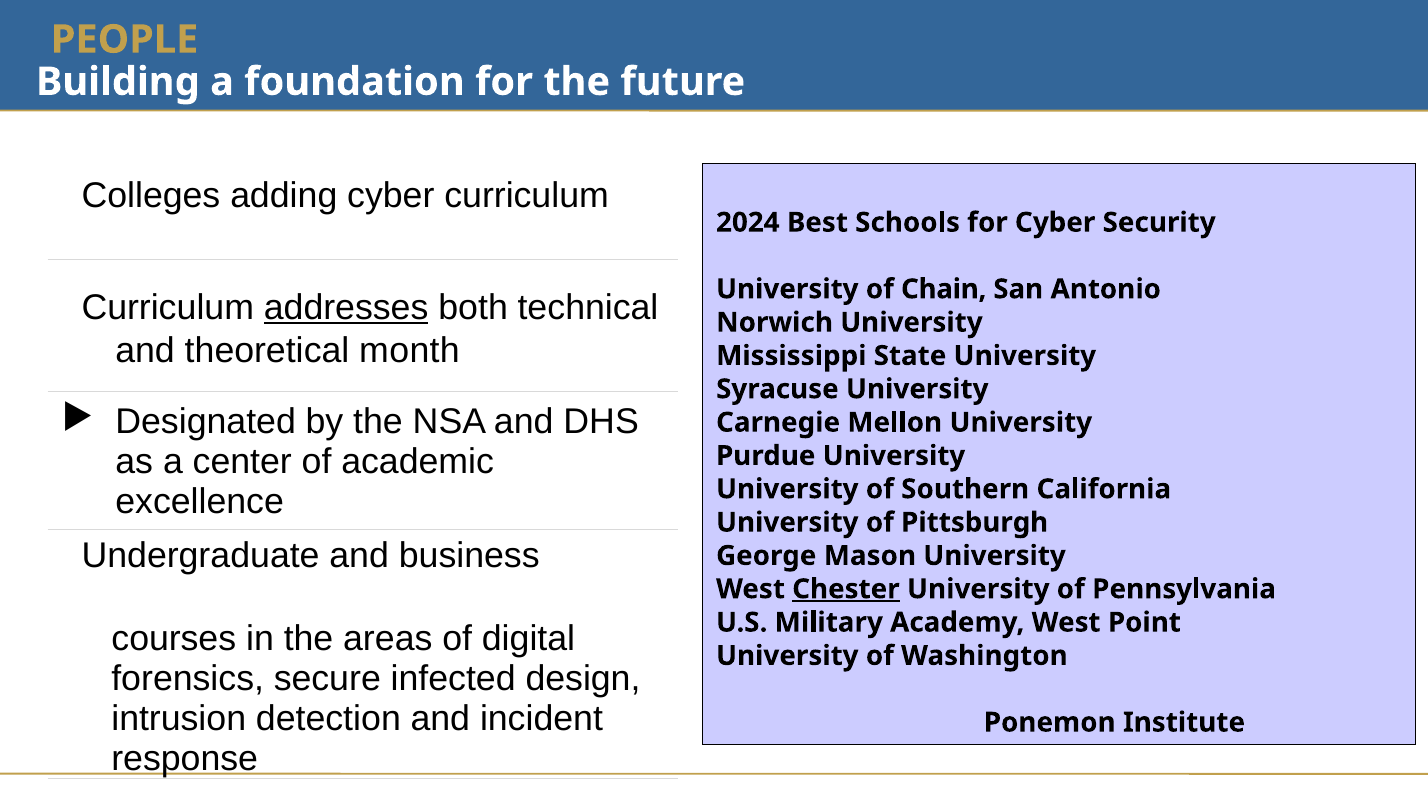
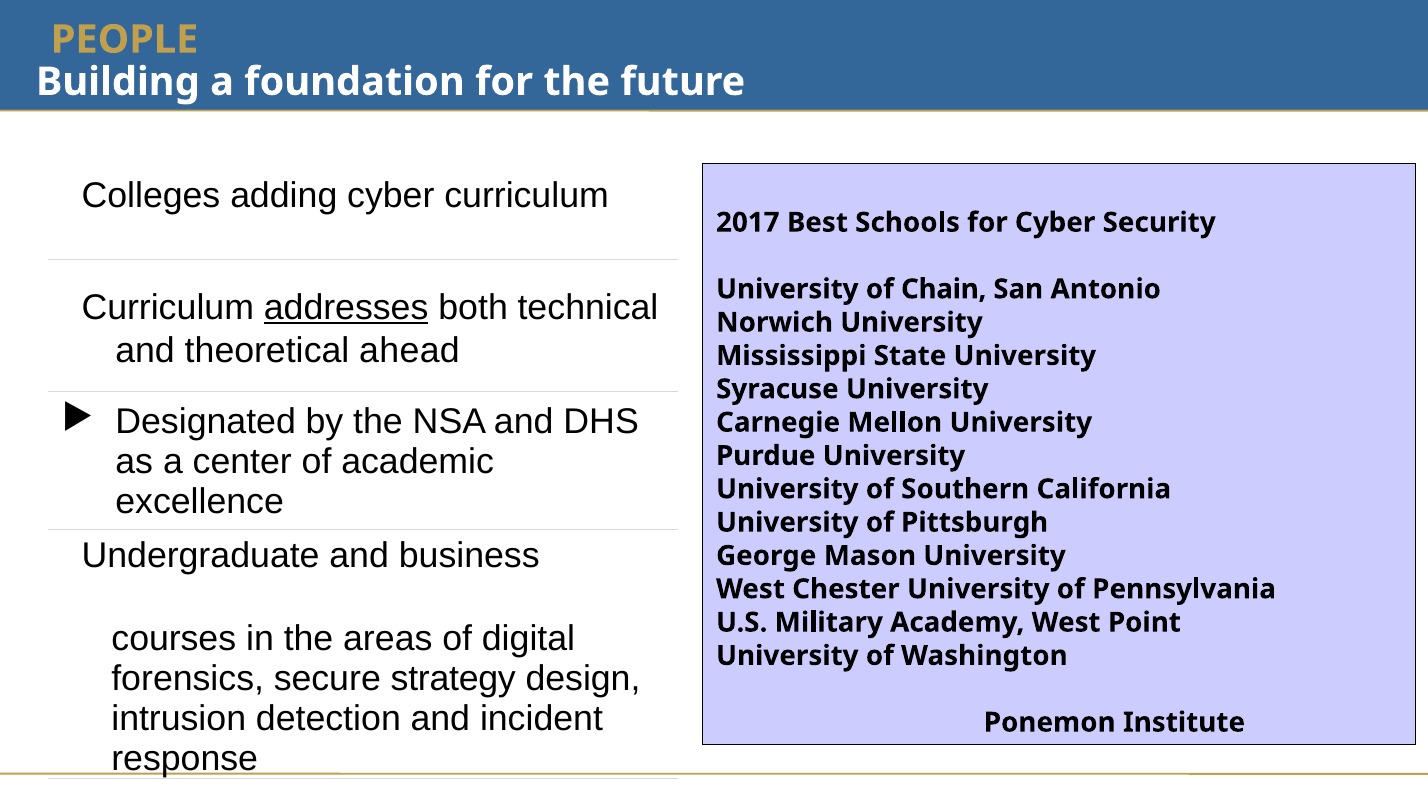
2024: 2024 -> 2017
month: month -> ahead
Chester underline: present -> none
infected: infected -> strategy
